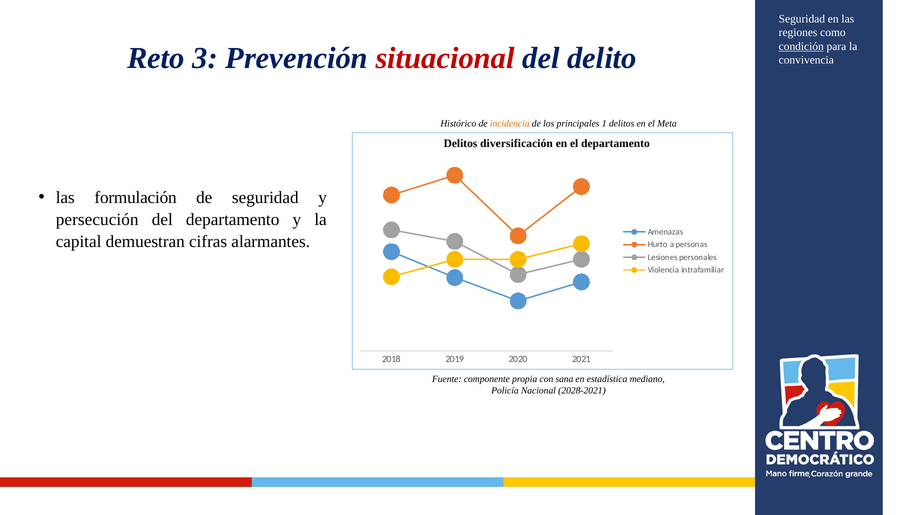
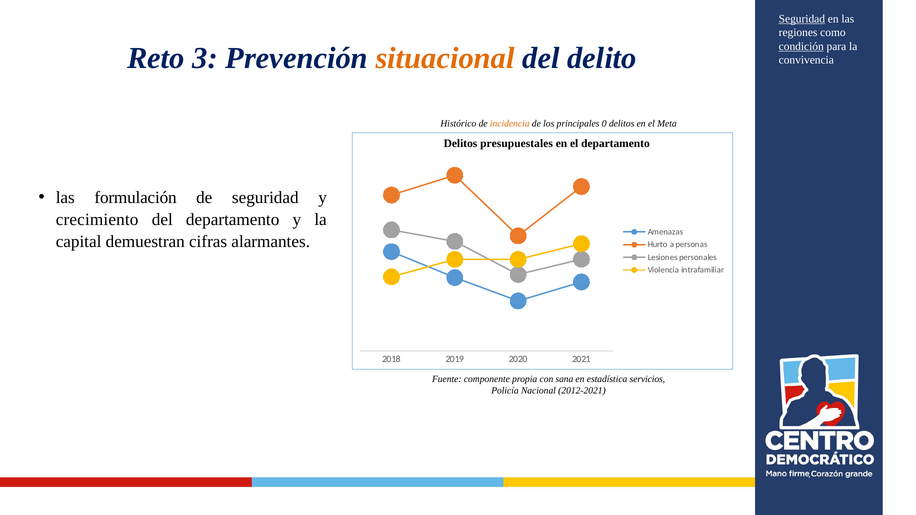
Seguridad at (802, 19) underline: none -> present
situacional colour: red -> orange
1: 1 -> 0
diversificación: diversificación -> presupuestales
persecución: persecución -> crecimiento
mediano: mediano -> servicios
2028-2021: 2028-2021 -> 2012-2021
